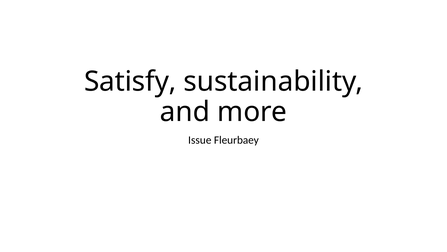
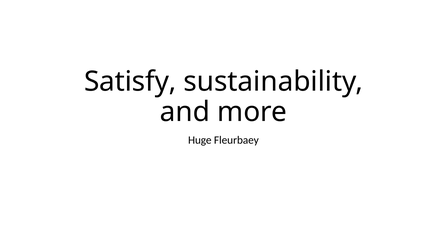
Issue: Issue -> Huge
